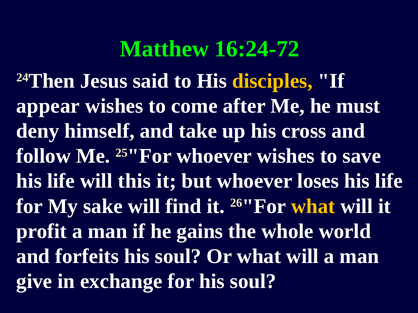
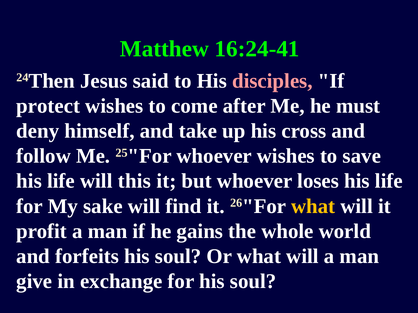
16:24-72: 16:24-72 -> 16:24-41
disciples colour: yellow -> pink
appear: appear -> protect
